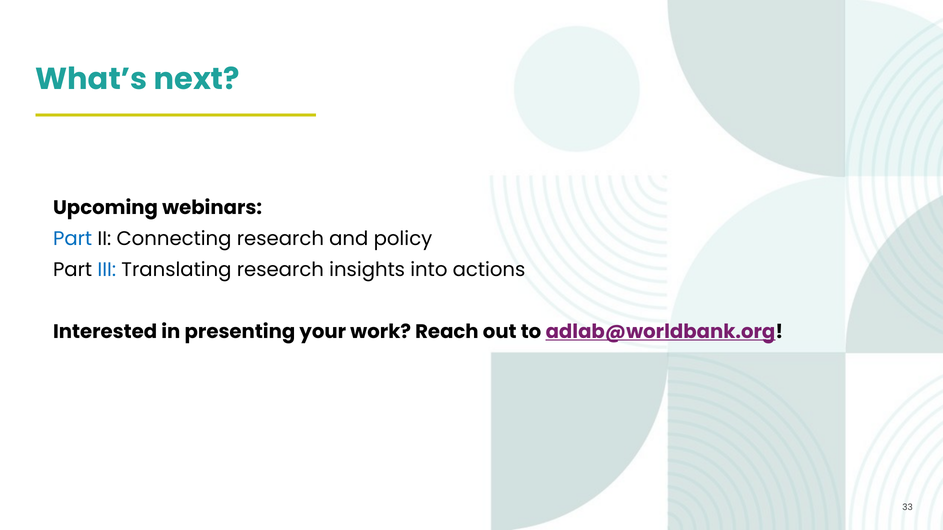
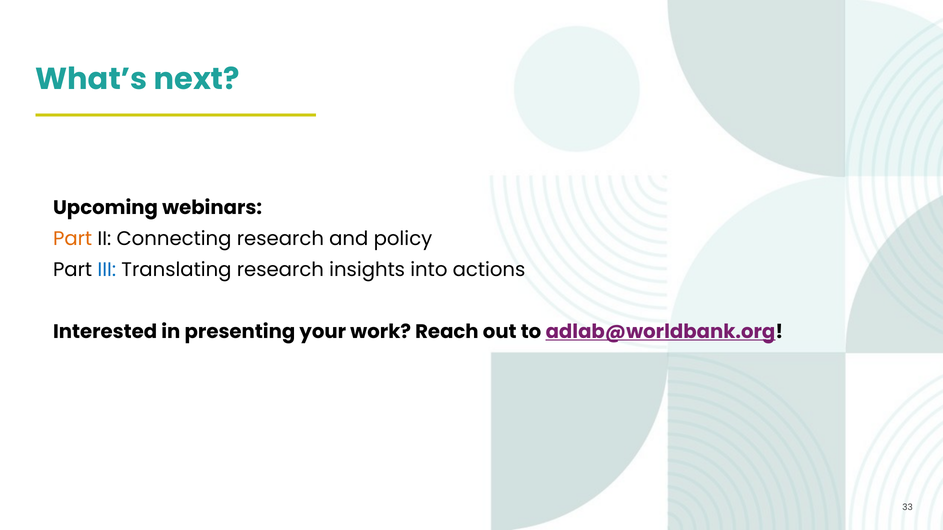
Part at (73, 239) colour: blue -> orange
